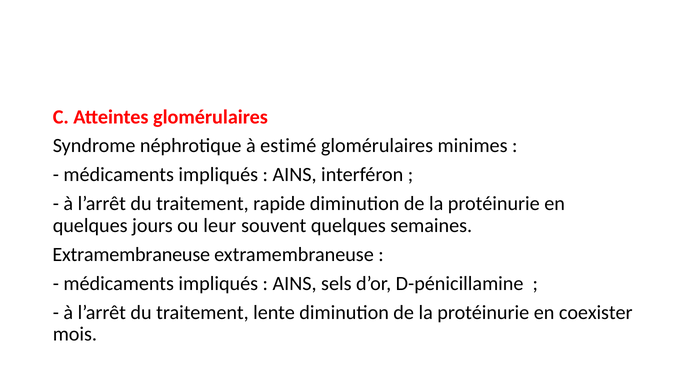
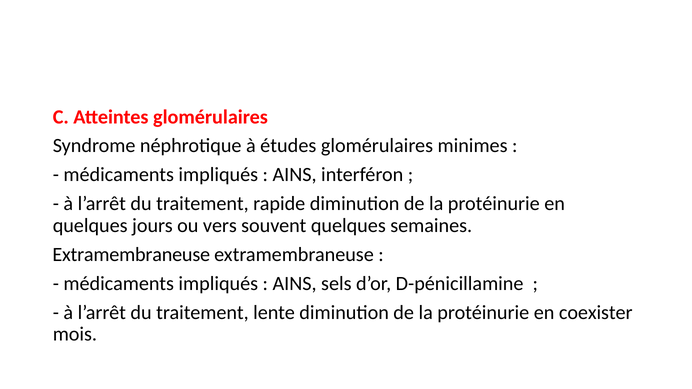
estimé: estimé -> études
leur: leur -> vers
